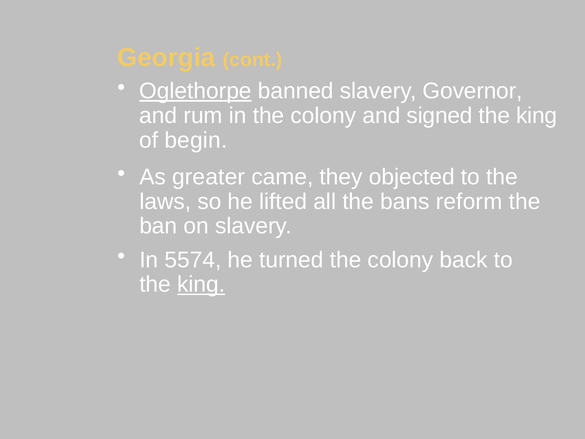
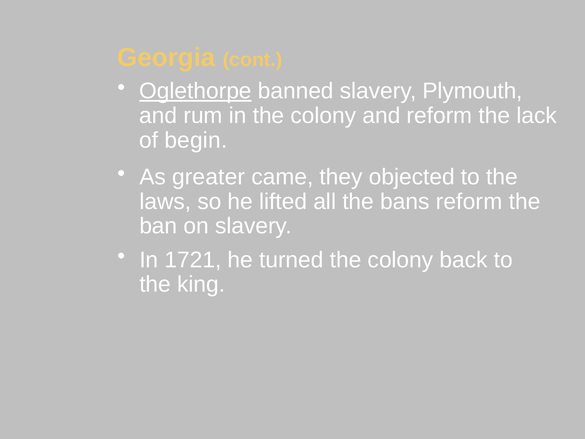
Governor: Governor -> Plymouth
and signed: signed -> reform
king at (537, 116): king -> lack
5574: 5574 -> 1721
king at (201, 284) underline: present -> none
